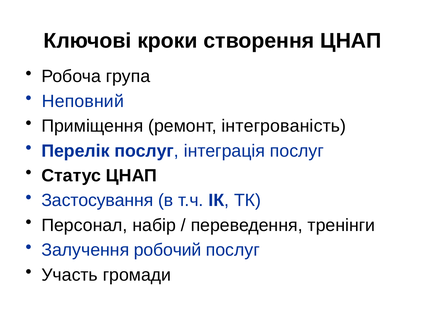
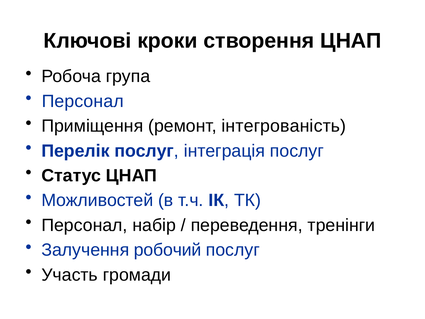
Неповний at (83, 101): Неповний -> Персонал
Застосування: Застосування -> Можливостей
